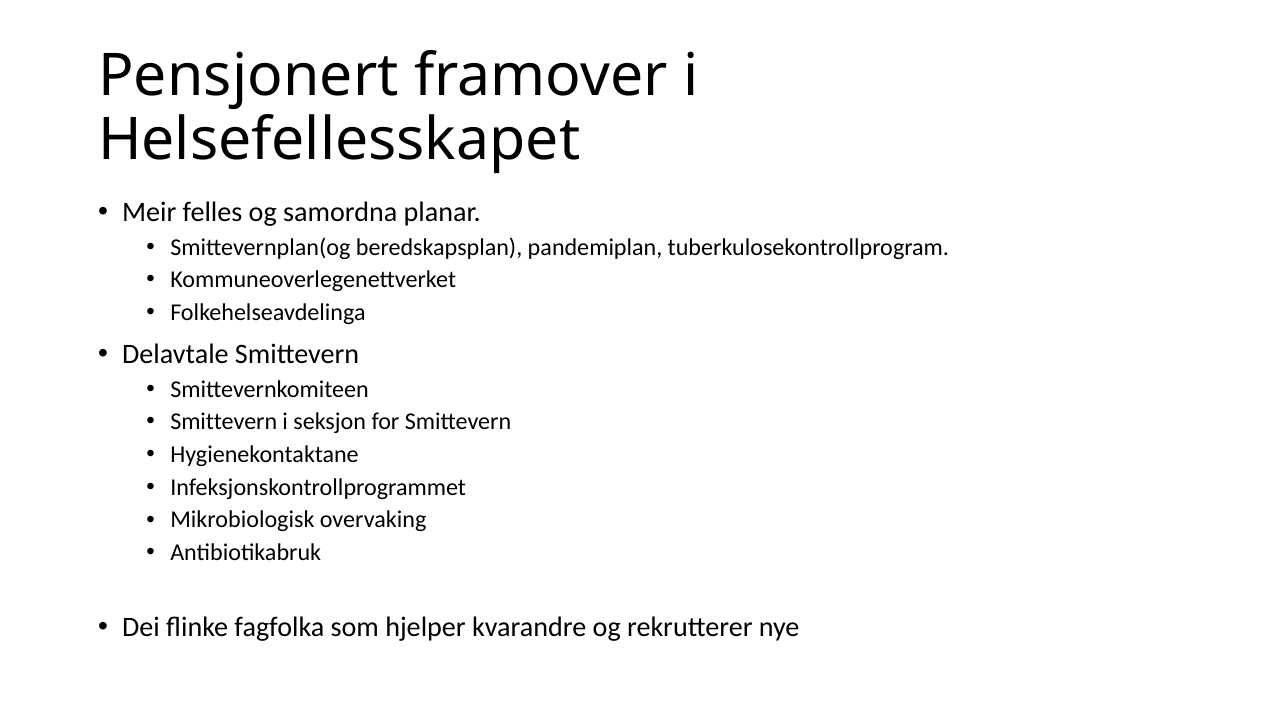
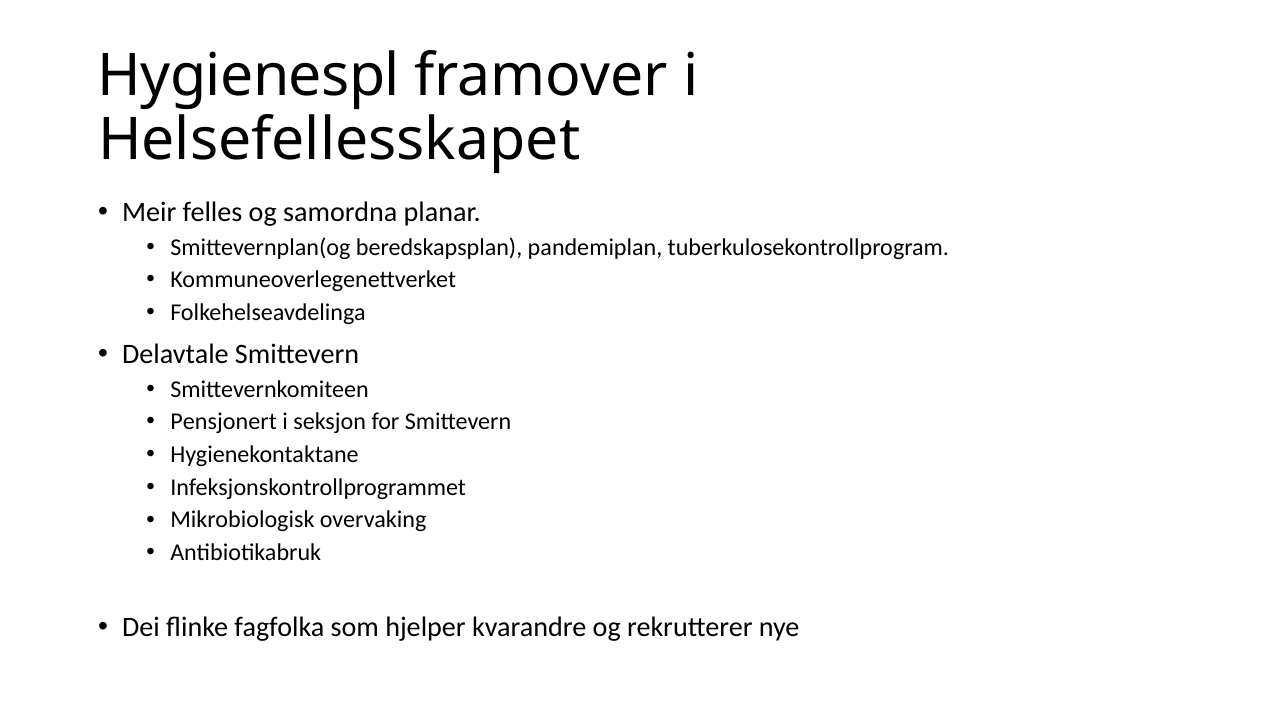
Pensjonert: Pensjonert -> Hygienespl
Smittevern at (224, 422): Smittevern -> Pensjonert
